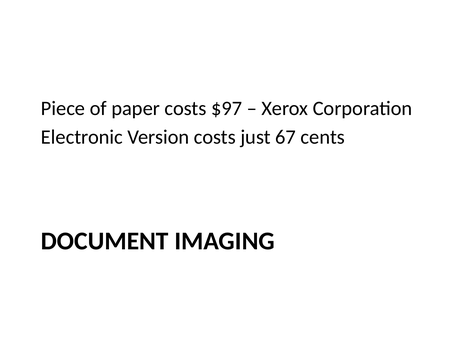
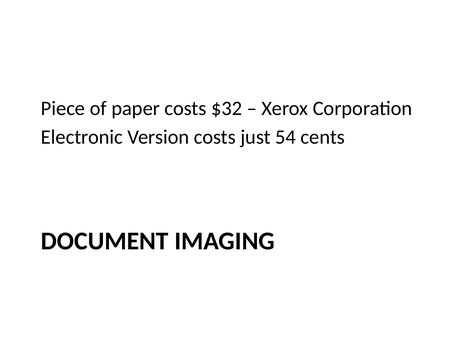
$97: $97 -> $32
67: 67 -> 54
